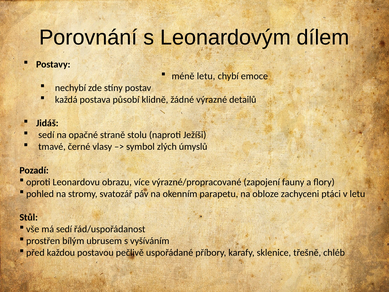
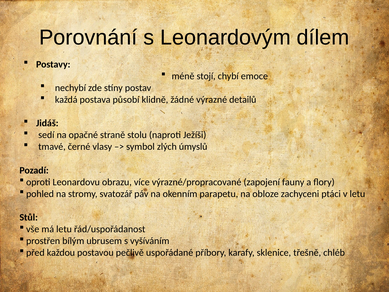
méně letu: letu -> stojí
má sedí: sedí -> letu
